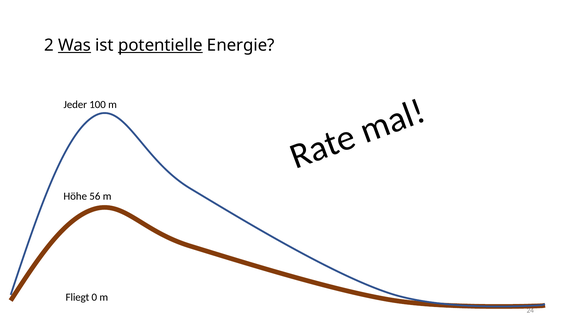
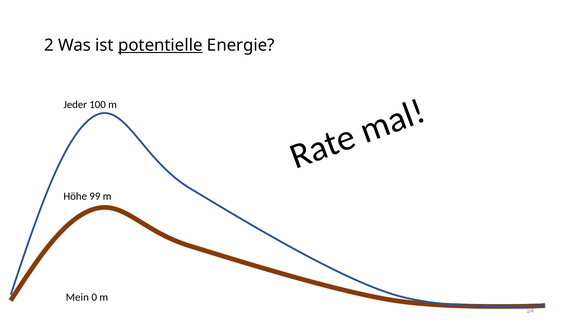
Was underline: present -> none
56: 56 -> 99
Fliegt: Fliegt -> Mein
